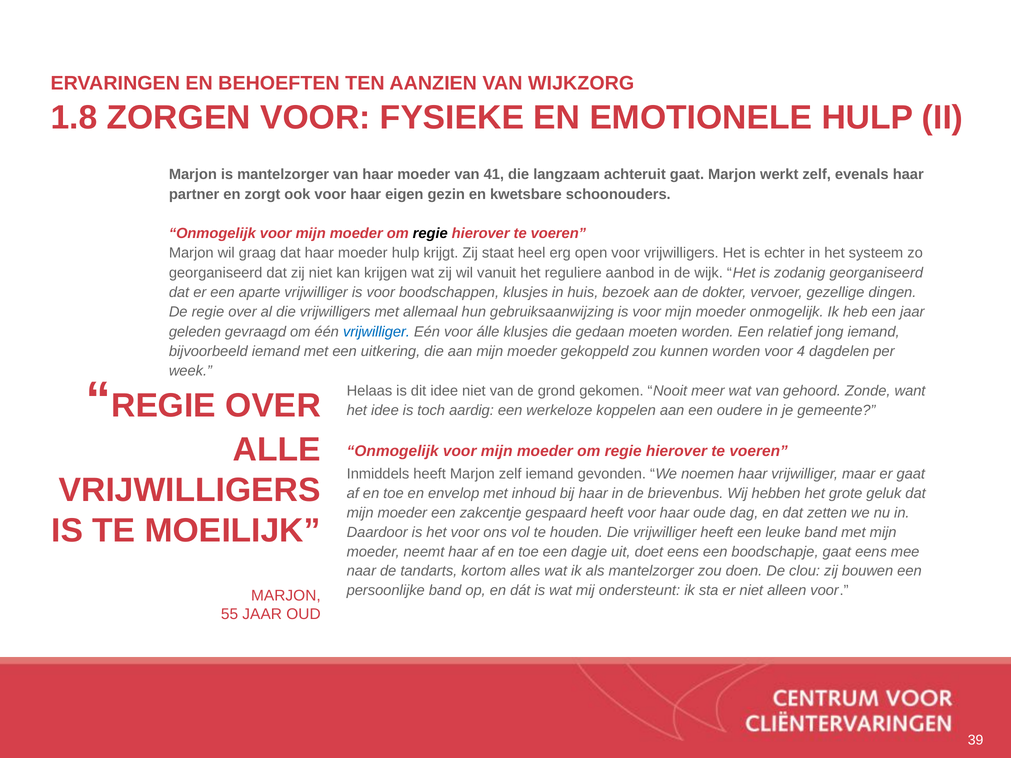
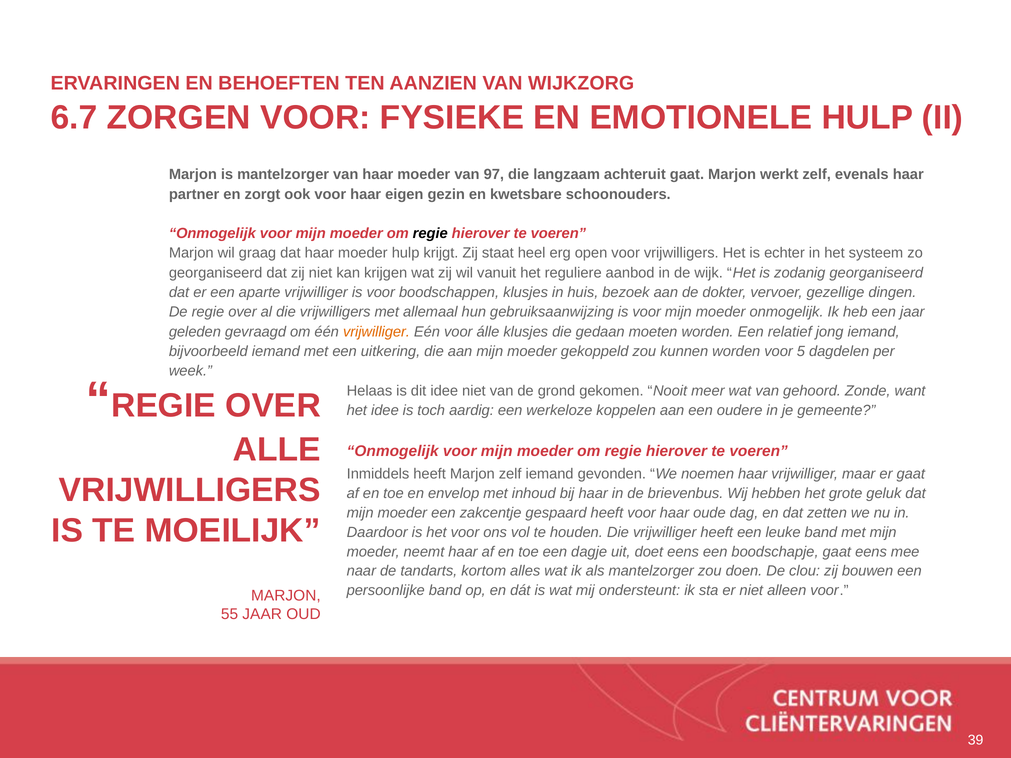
1.8: 1.8 -> 6.7
41: 41 -> 97
vrijwilliger at (376, 332) colour: blue -> orange
4: 4 -> 5
